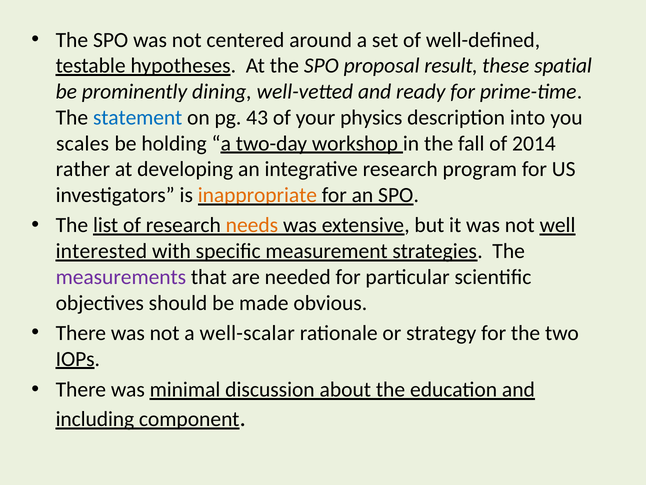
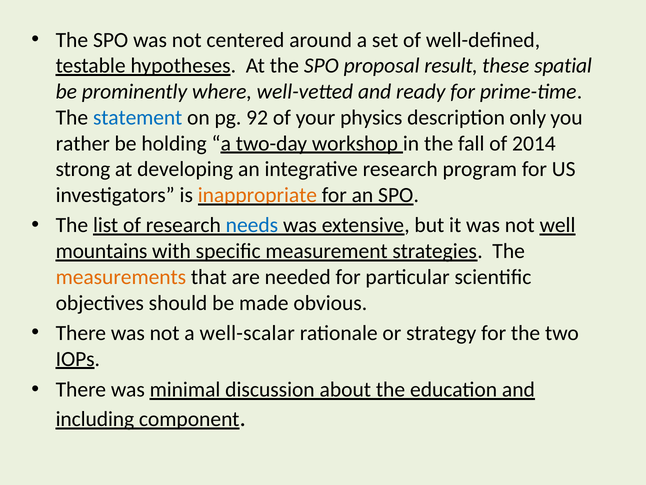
dining: dining -> where
43: 43 -> 92
into: into -> only
scales: scales -> rather
rather: rather -> strong
needs colour: orange -> blue
interested: interested -> mountains
measurements colour: purple -> orange
